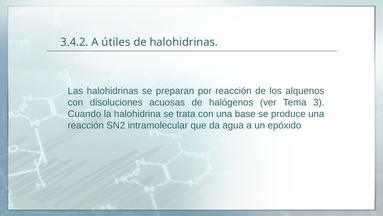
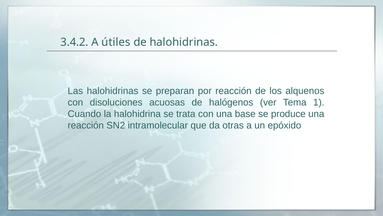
3: 3 -> 1
agua: agua -> otras
